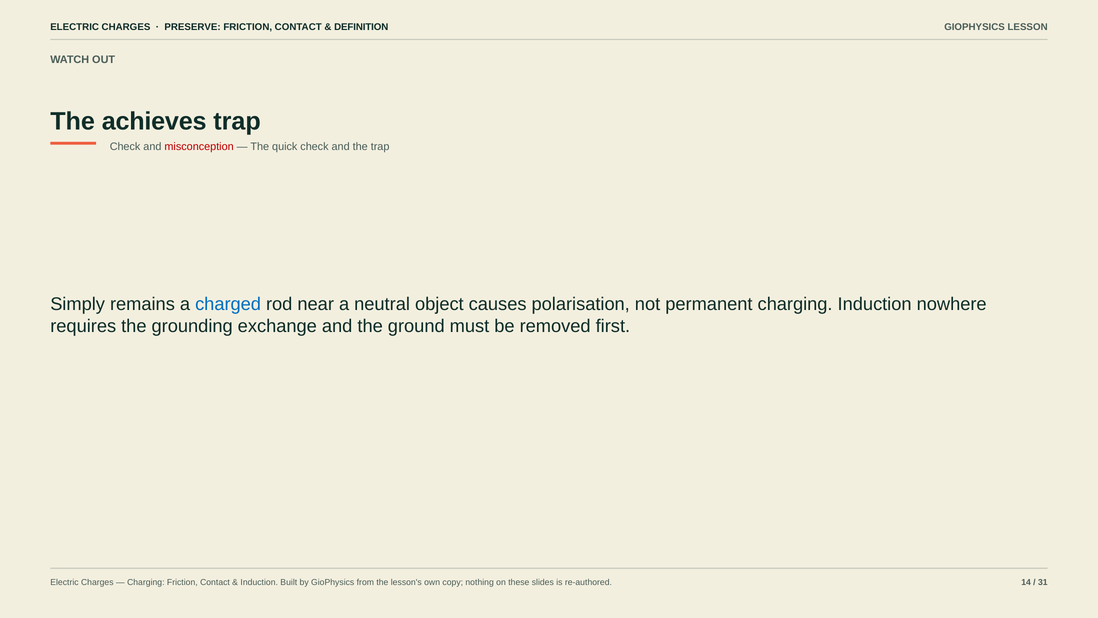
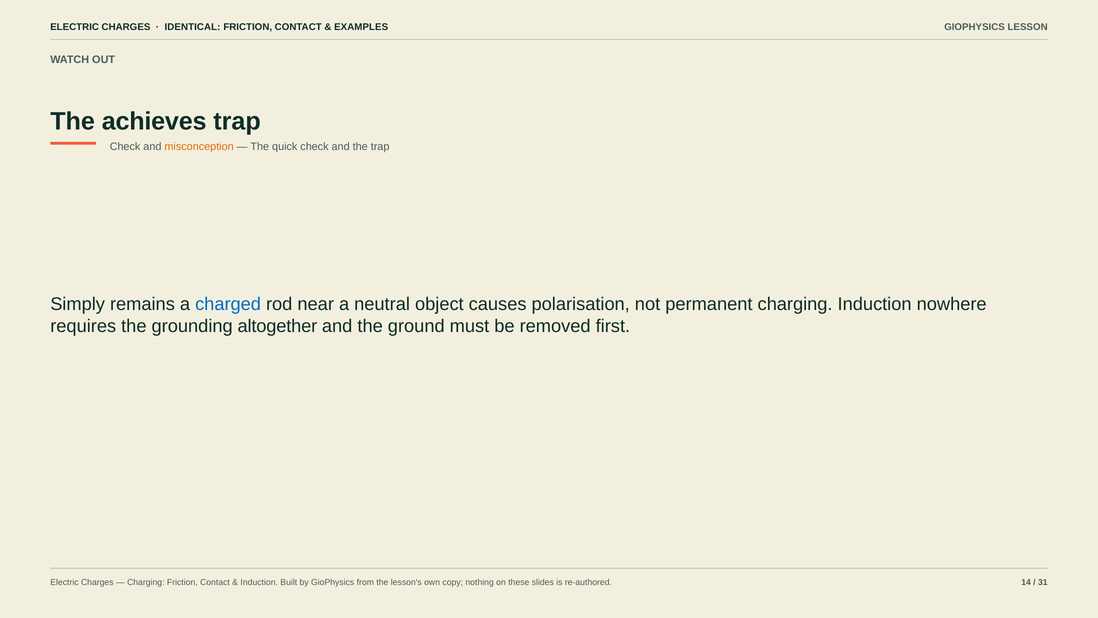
PRESERVE: PRESERVE -> IDENTICAL
DEFINITION: DEFINITION -> EXAMPLES
misconception colour: red -> orange
exchange: exchange -> altogether
